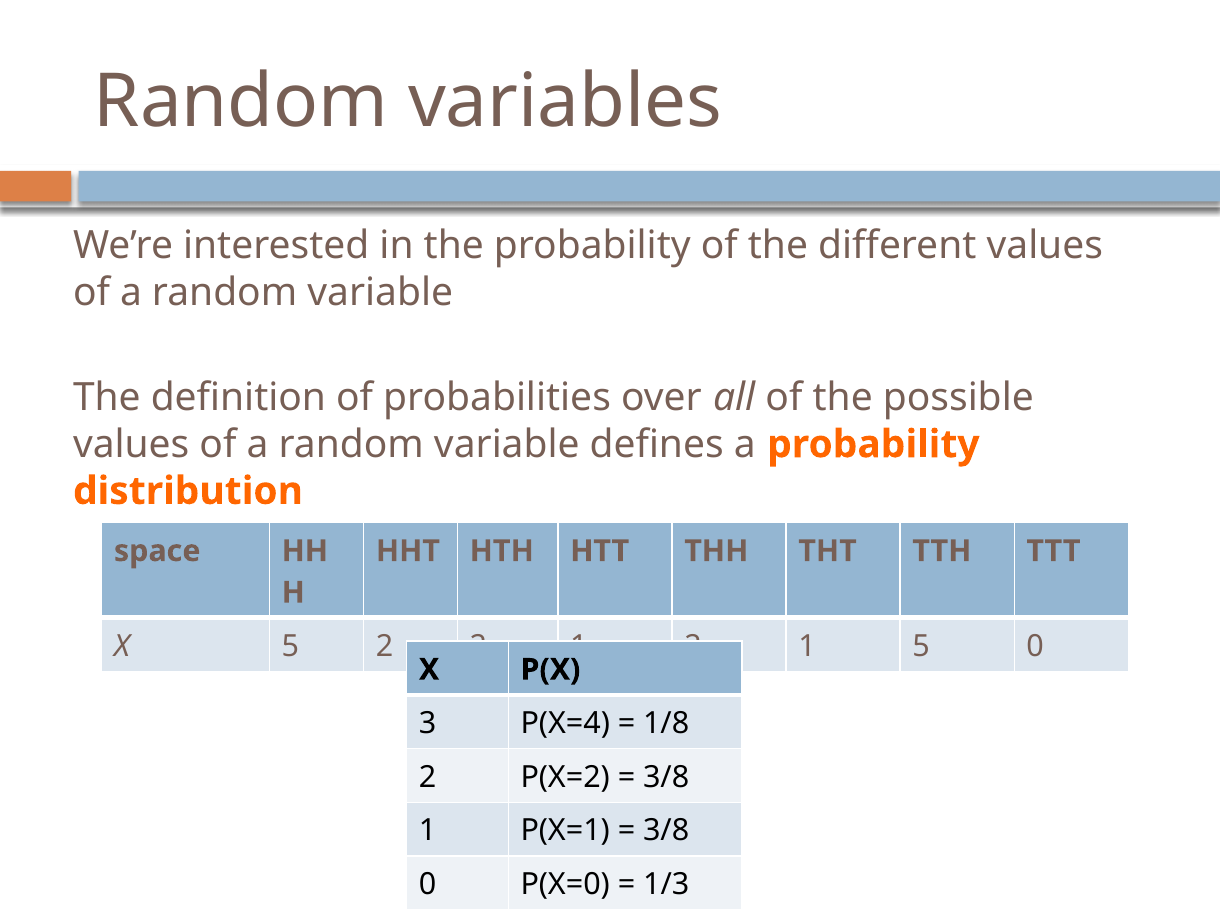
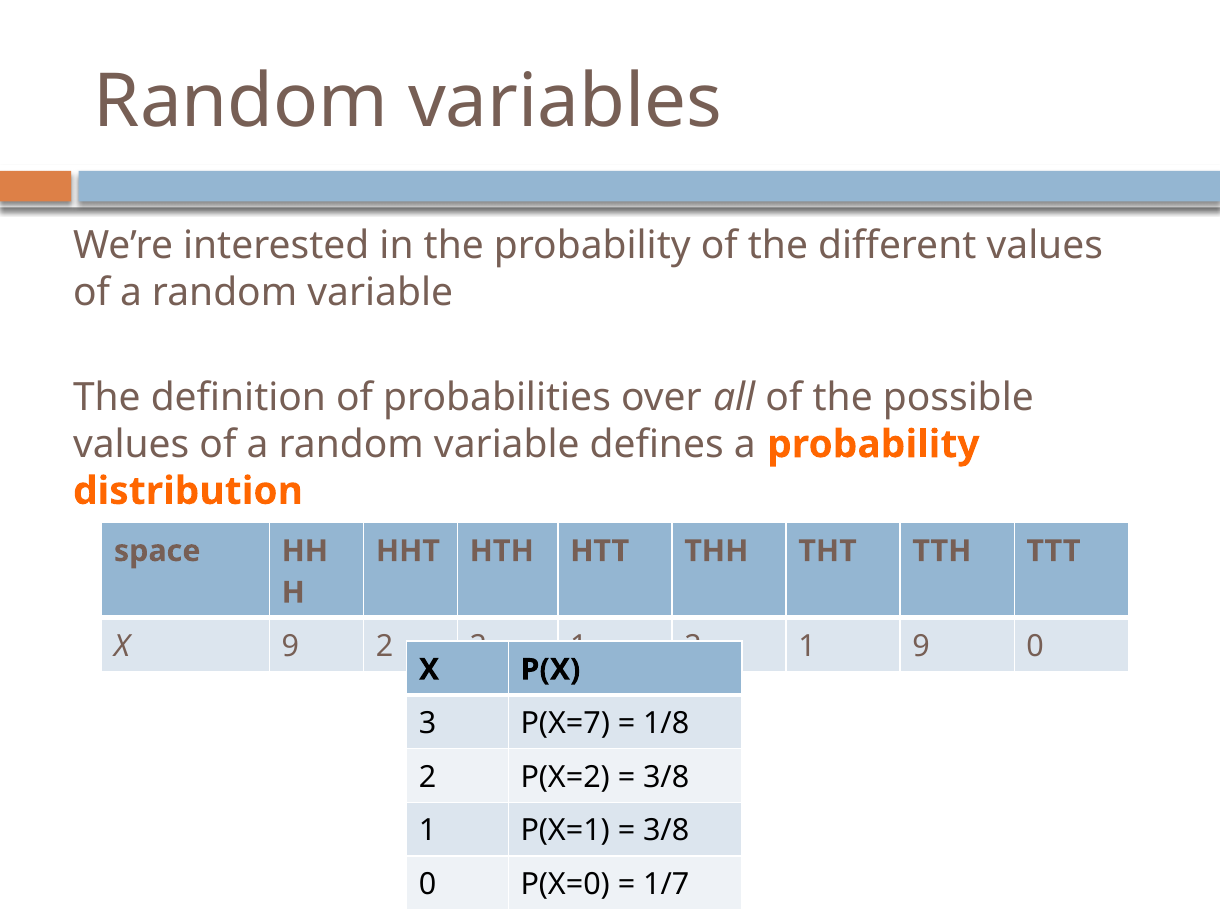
X 5: 5 -> 9
1 5: 5 -> 9
P(X=4: P(X=4 -> P(X=7
1/3: 1/3 -> 1/7
